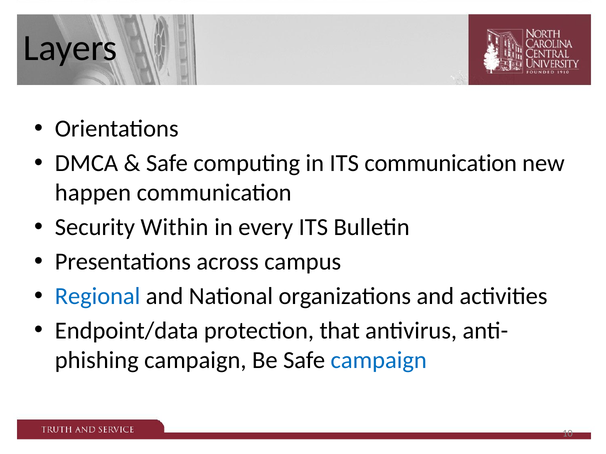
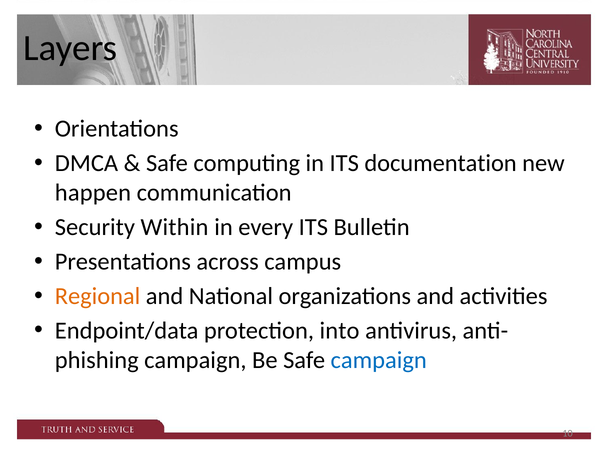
ITS communication: communication -> documentation
Regional colour: blue -> orange
that: that -> into
